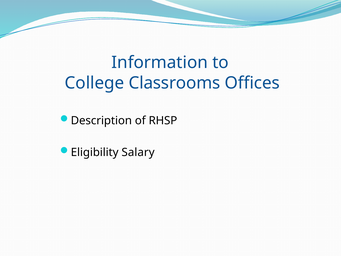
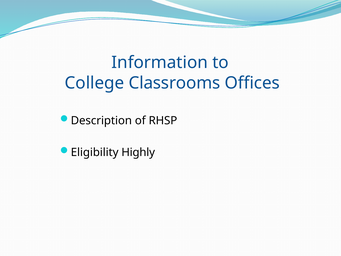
Salary: Salary -> Highly
